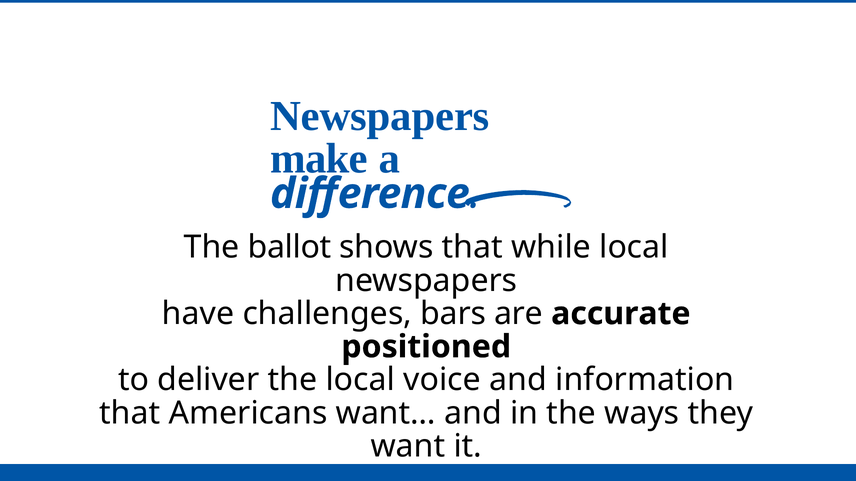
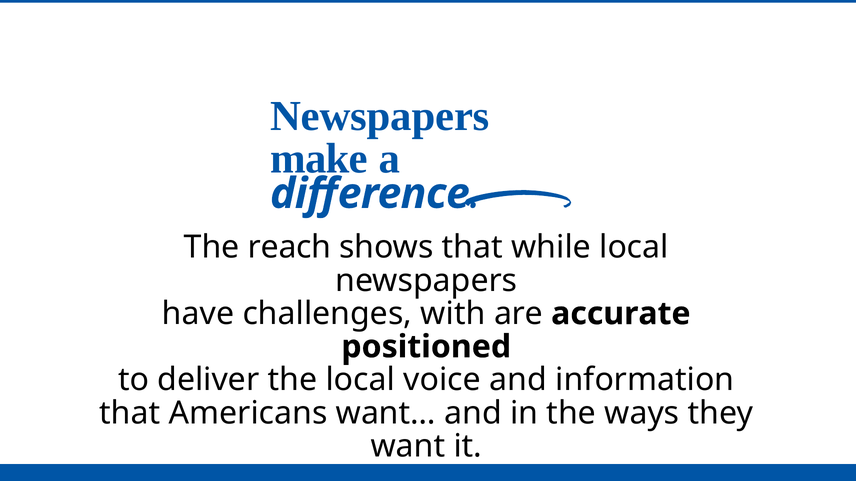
ballot: ballot -> reach
bars: bars -> with
